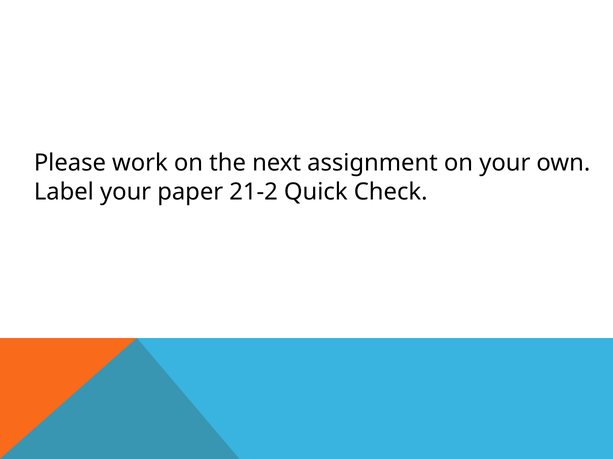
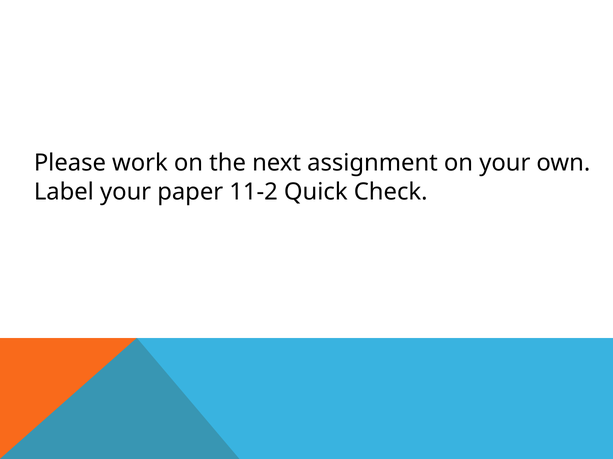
21-2: 21-2 -> 11-2
